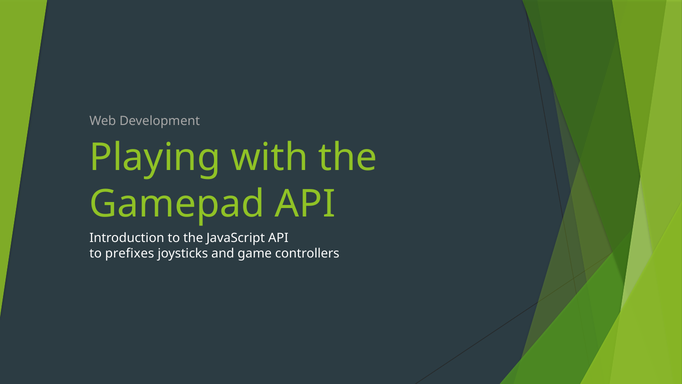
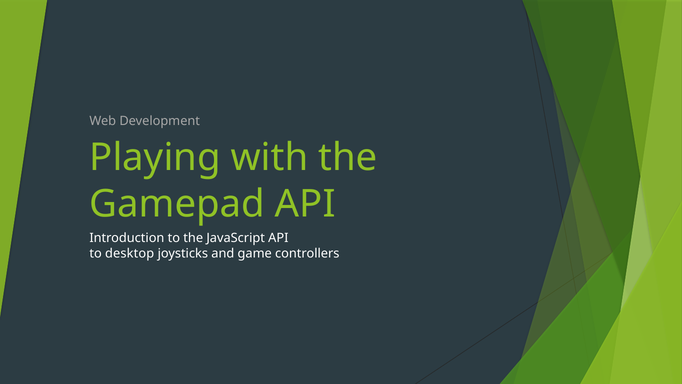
prefixes: prefixes -> desktop
